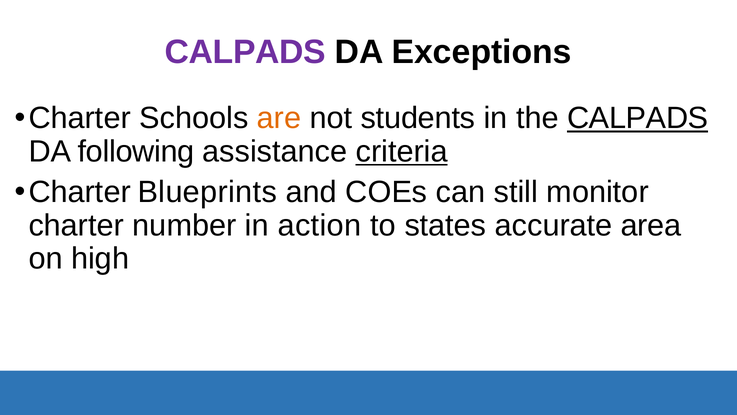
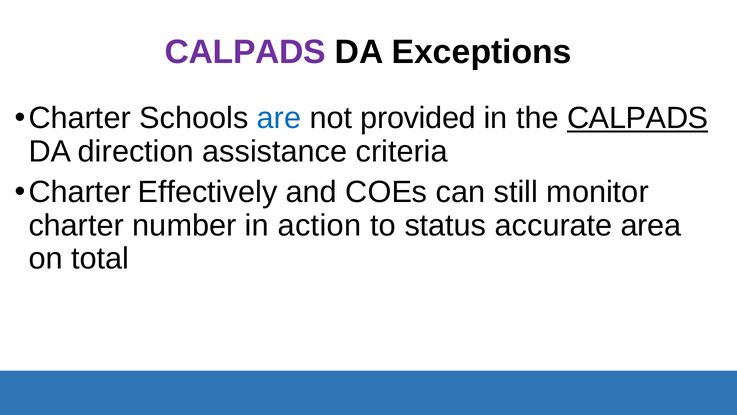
are colour: orange -> blue
students: students -> provided
following: following -> direction
criteria underline: present -> none
Blueprints: Blueprints -> Effectively
states: states -> status
high: high -> total
